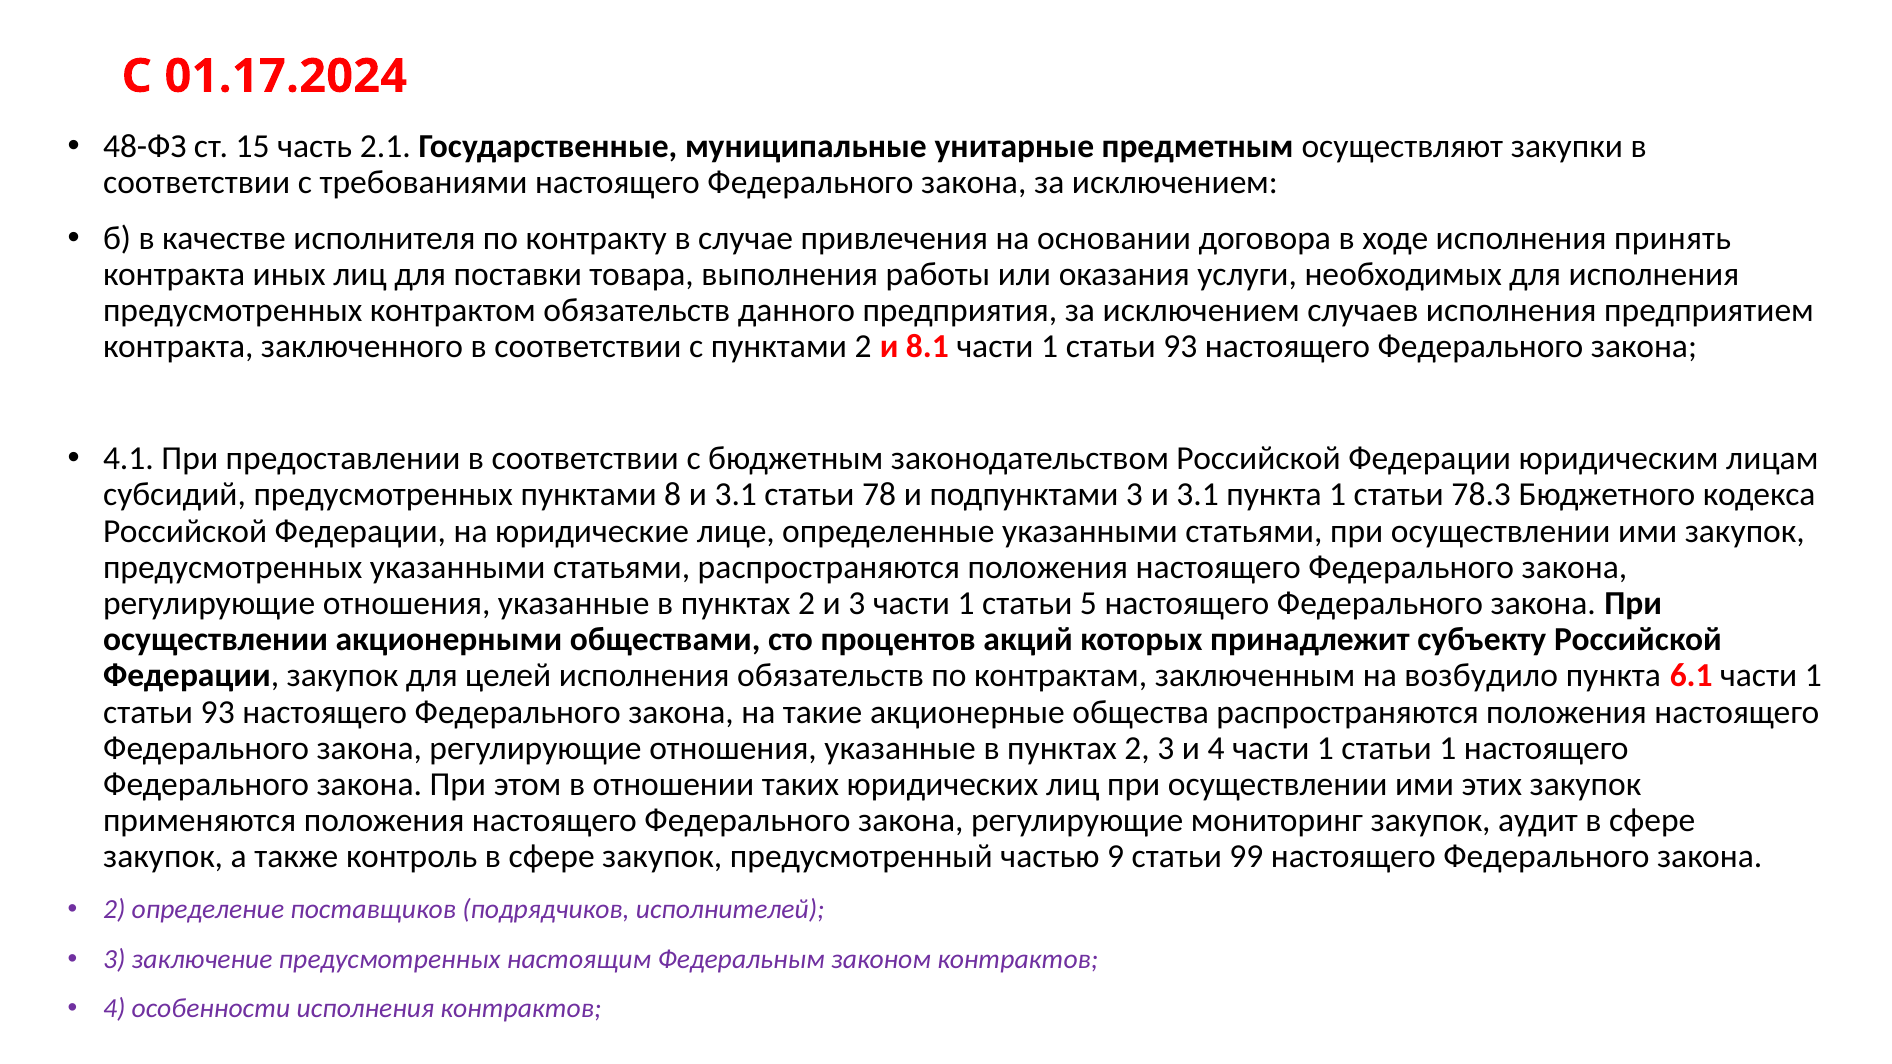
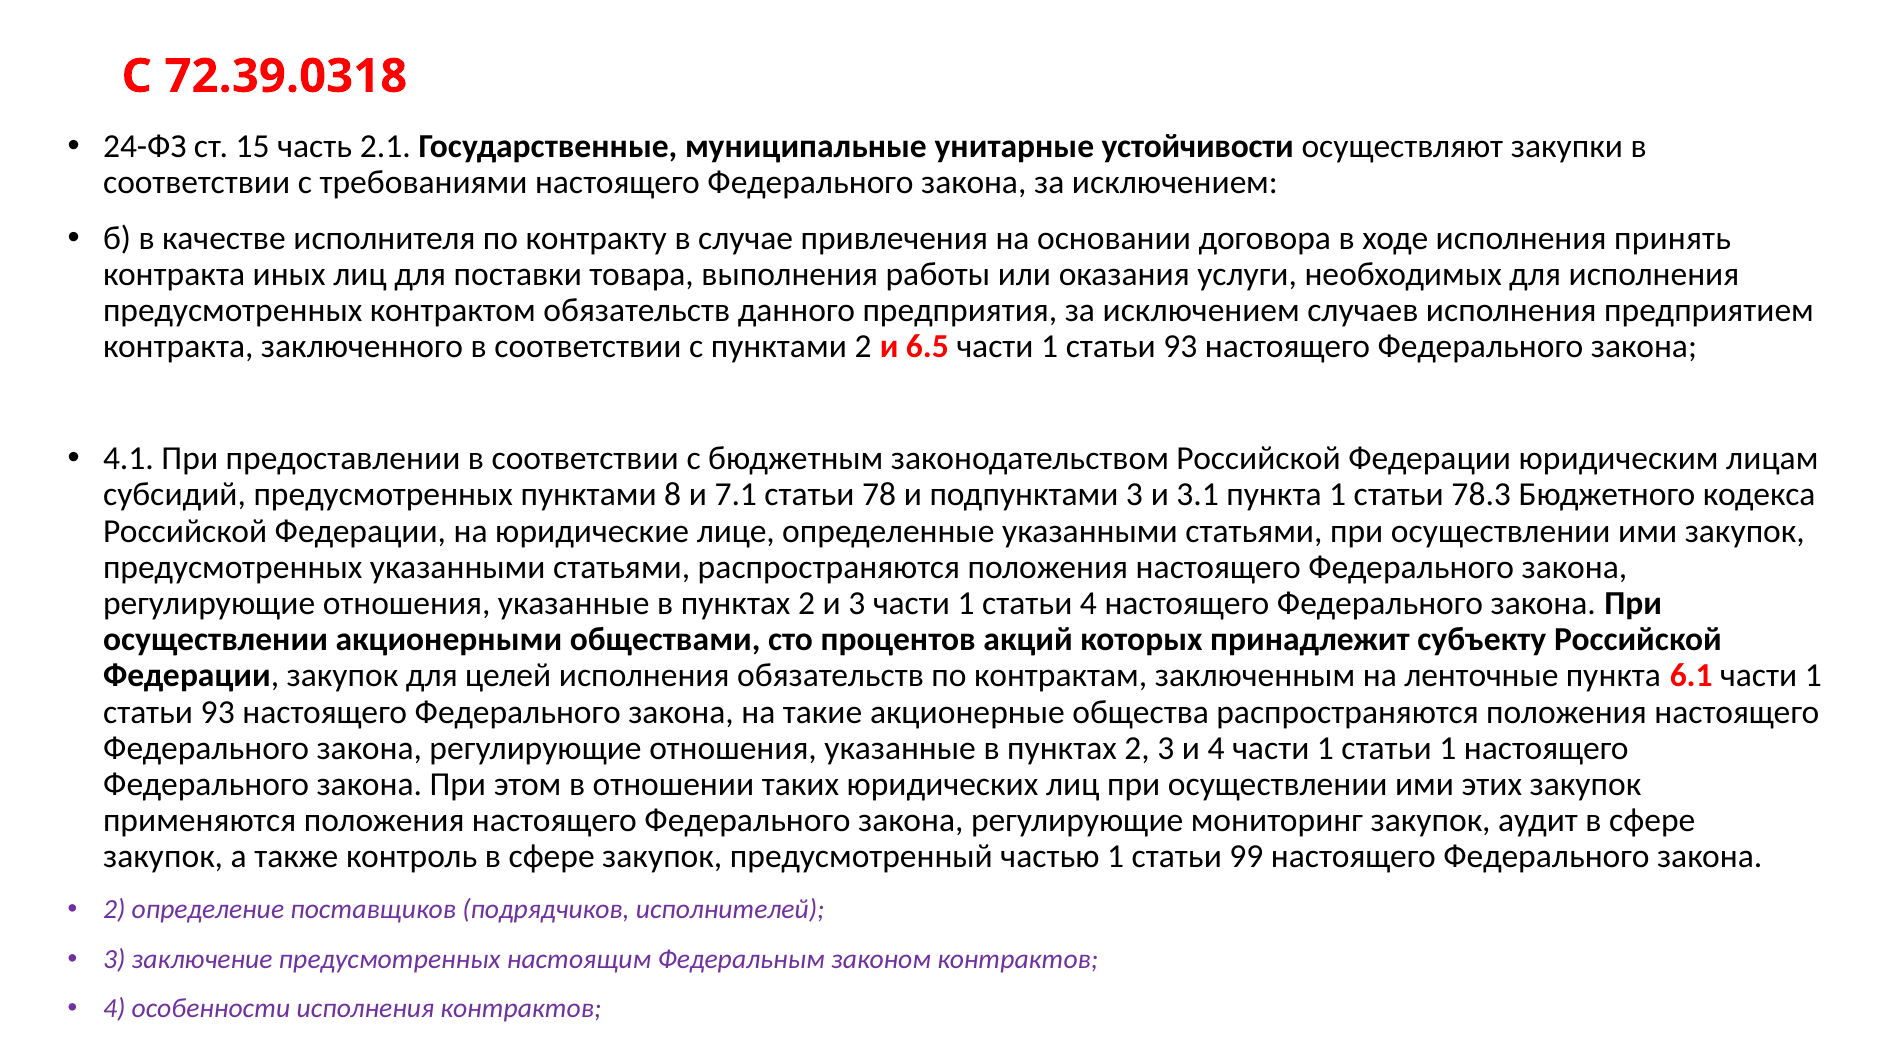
01.17.2024: 01.17.2024 -> 72.39.0318
48-ФЗ: 48-ФЗ -> 24-ФЗ
предметным: предметным -> устойчивости
8.1: 8.1 -> 6.5
8 и 3.1: 3.1 -> 7.1
статьи 5: 5 -> 4
возбудило: возбудило -> ленточные
частью 9: 9 -> 1
